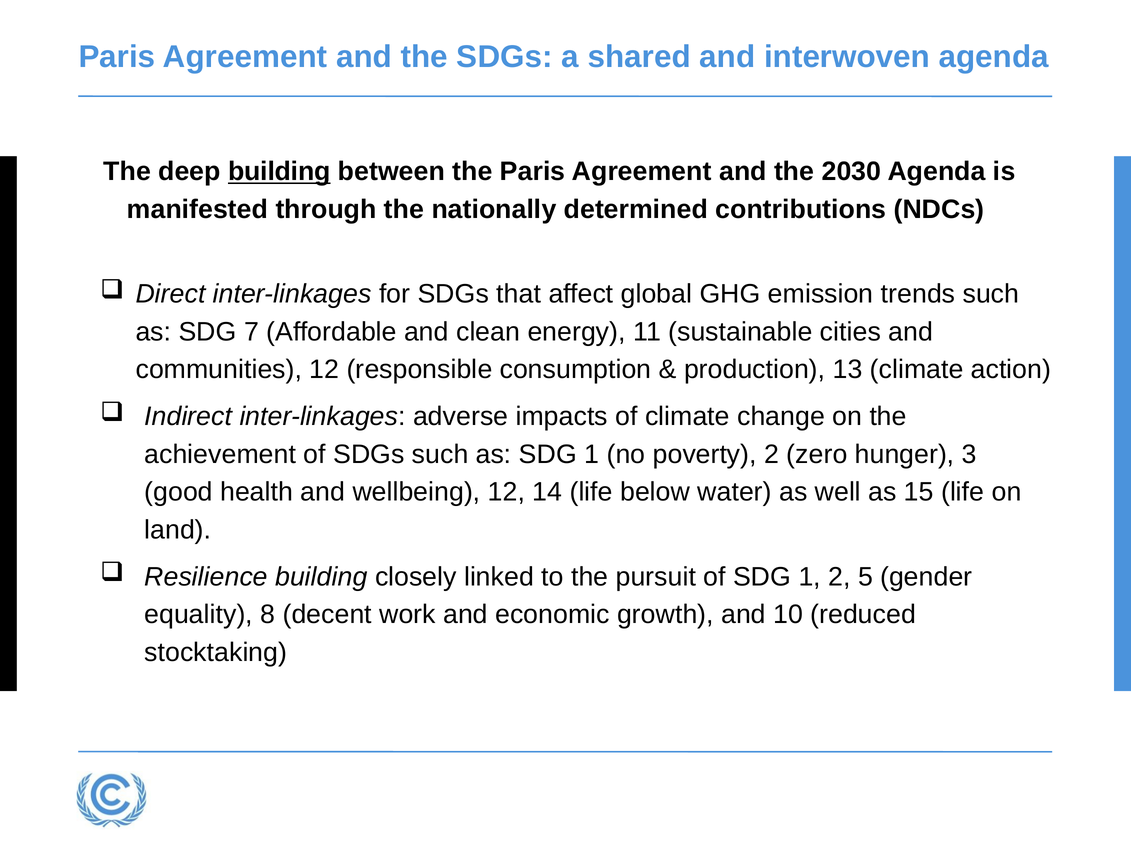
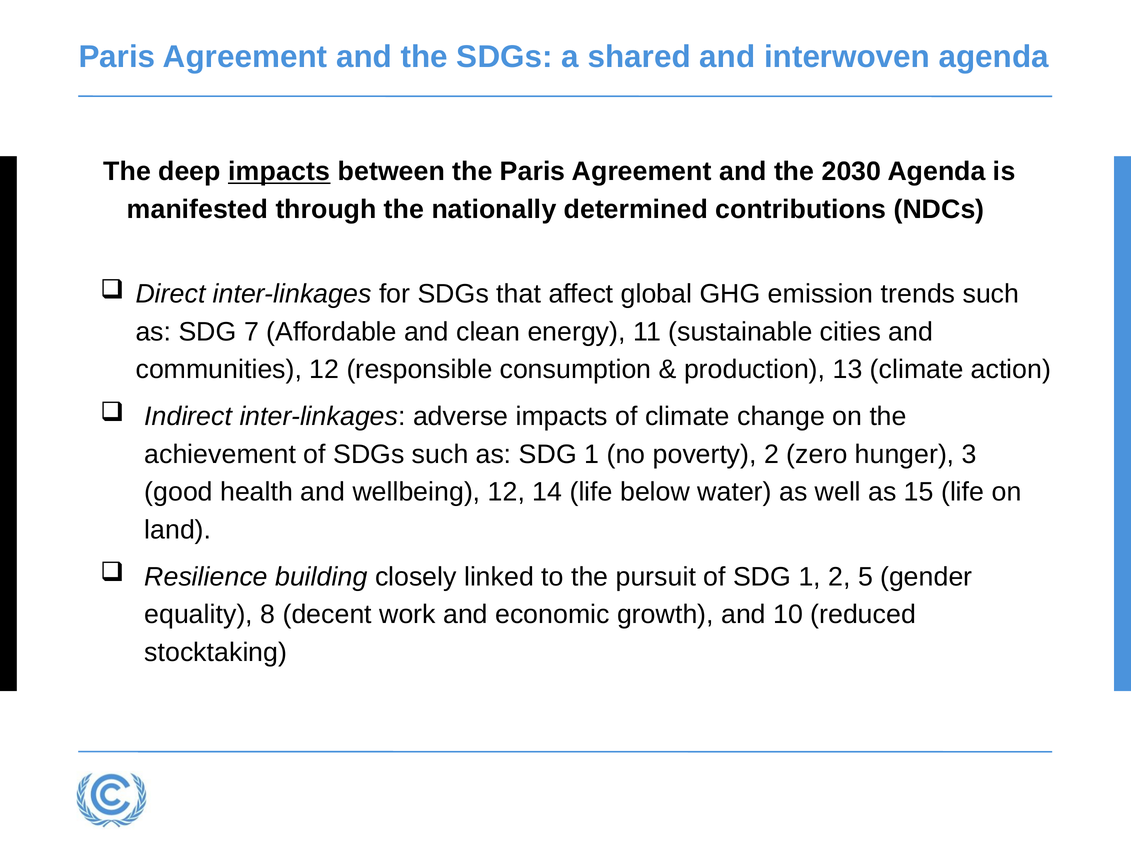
deep building: building -> impacts
